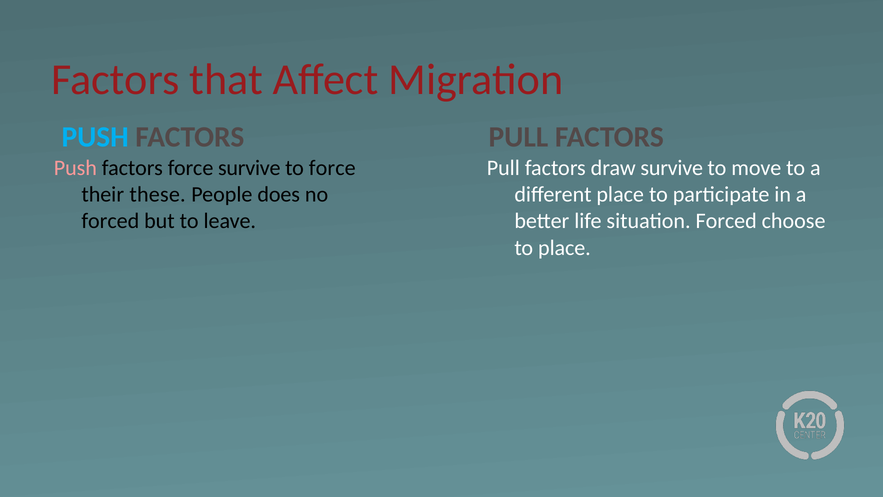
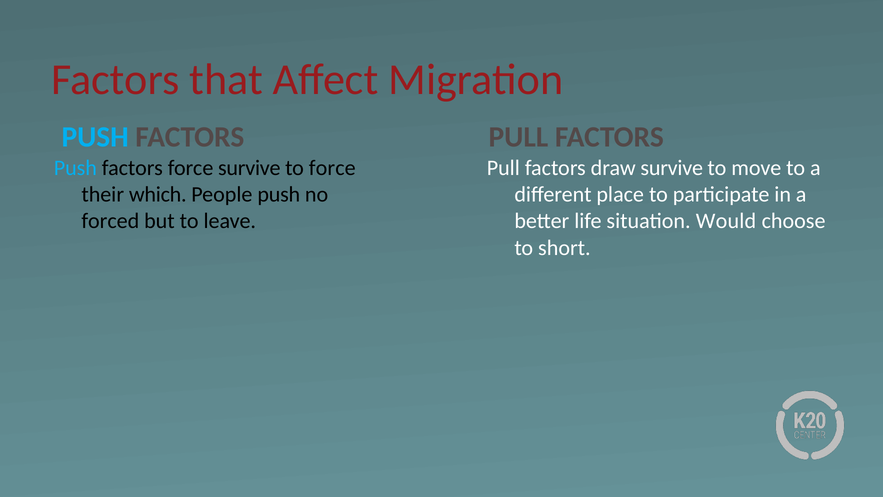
Push at (75, 168) colour: pink -> light blue
these: these -> which
People does: does -> push
situation Forced: Forced -> Would
to place: place -> short
